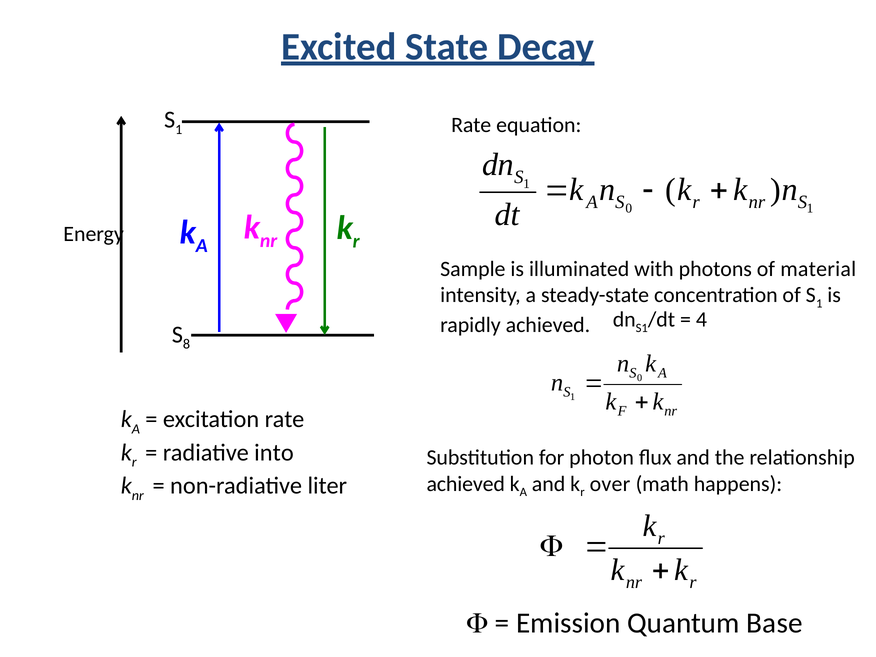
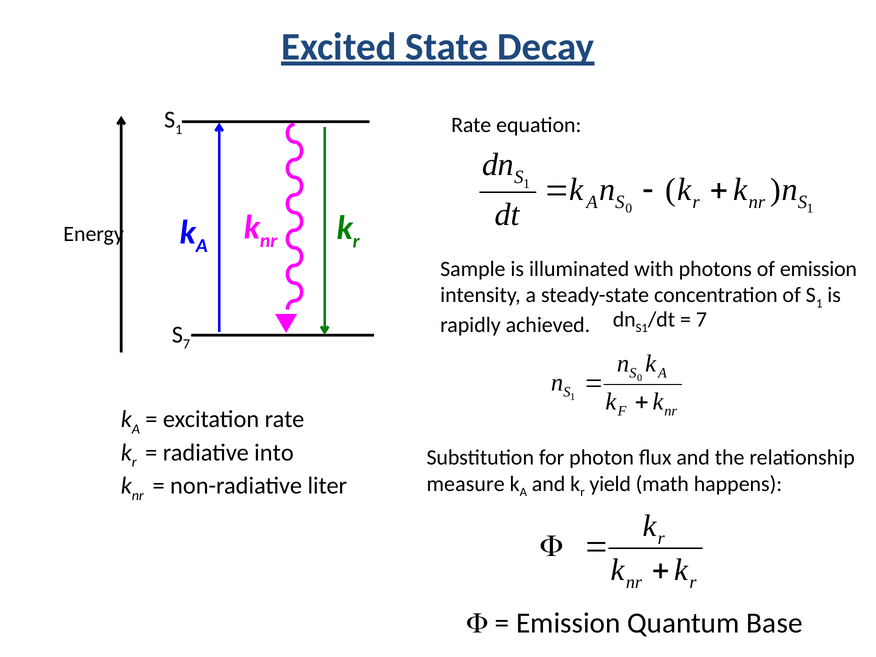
of material: material -> emission
4 at (701, 320): 4 -> 7
8 at (187, 344): 8 -> 7
achieved at (466, 484): achieved -> measure
over: over -> yield
